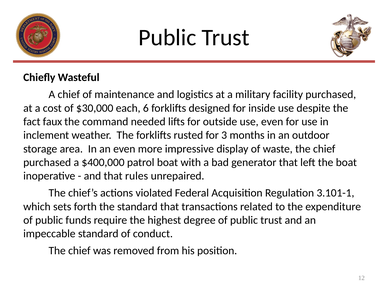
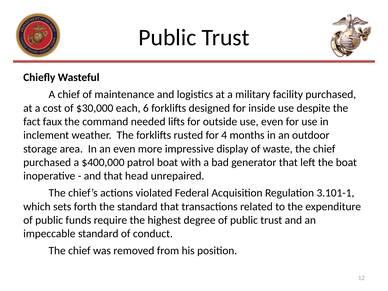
3: 3 -> 4
rules: rules -> head
